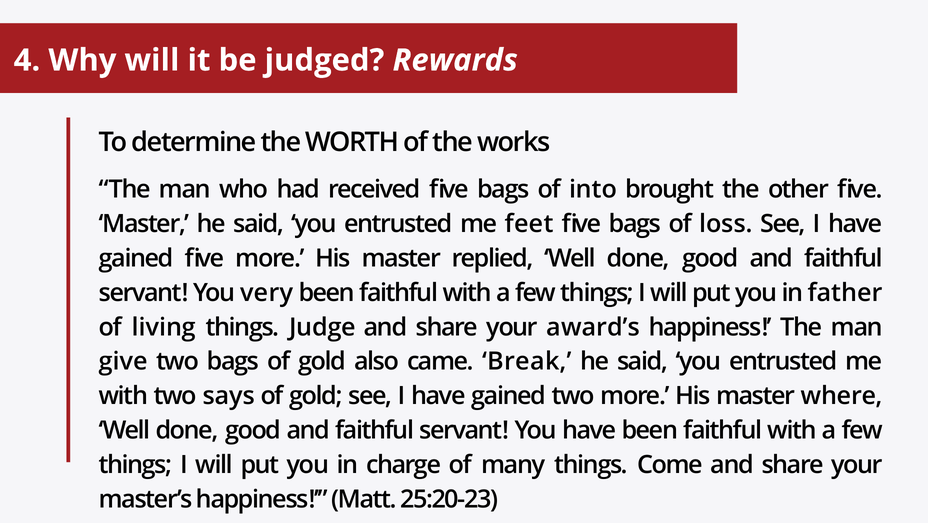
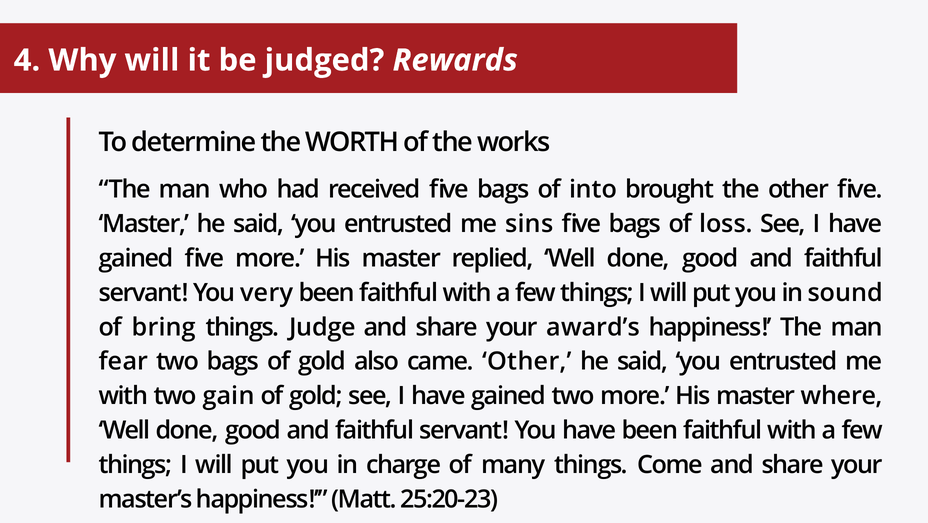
feet: feet -> sins
father: father -> sound
living: living -> bring
give: give -> fear
came Break: Break -> Other
says: says -> gain
